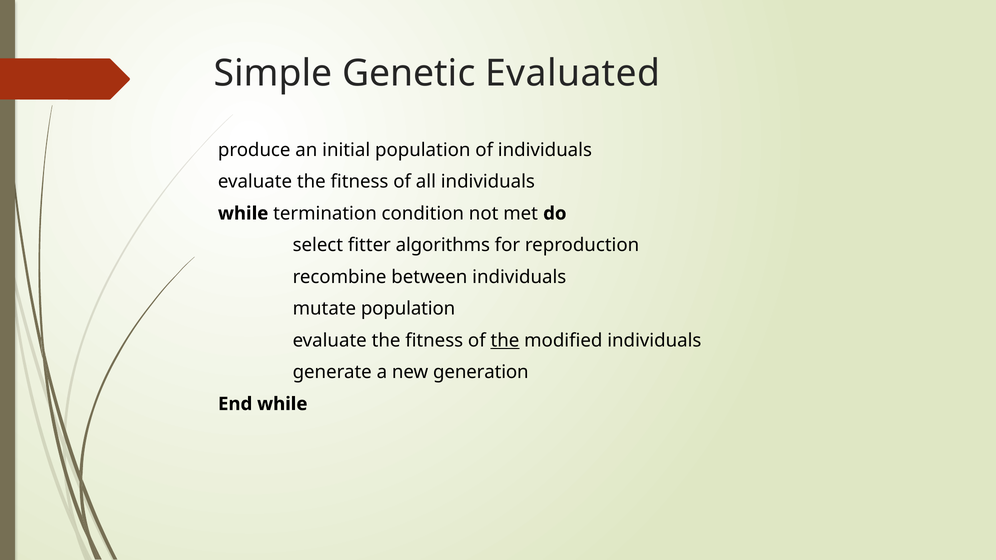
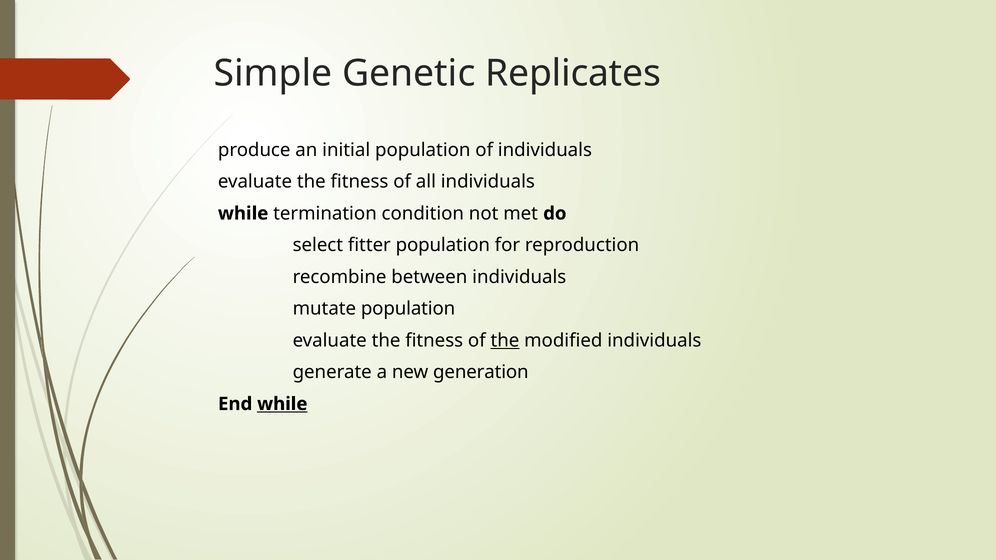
Evaluated: Evaluated -> Replicates
fitter algorithms: algorithms -> population
while at (282, 404) underline: none -> present
